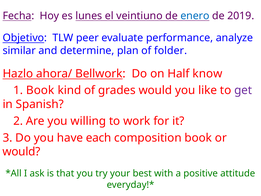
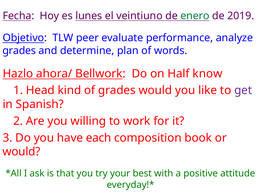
enero colour: blue -> green
similar at (19, 50): similar -> grades
folder: folder -> words
1 Book: Book -> Head
